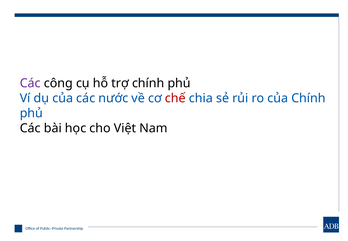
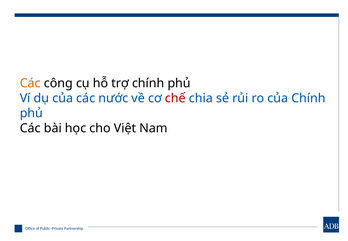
Các at (30, 83) colour: purple -> orange
